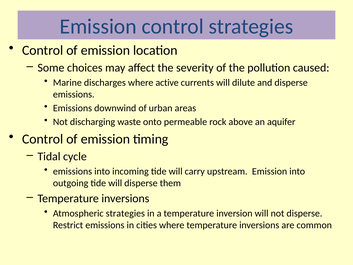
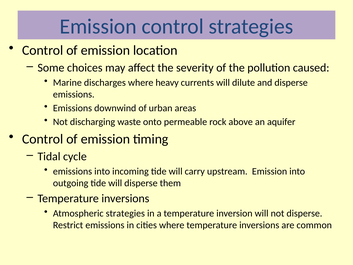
active: active -> heavy
